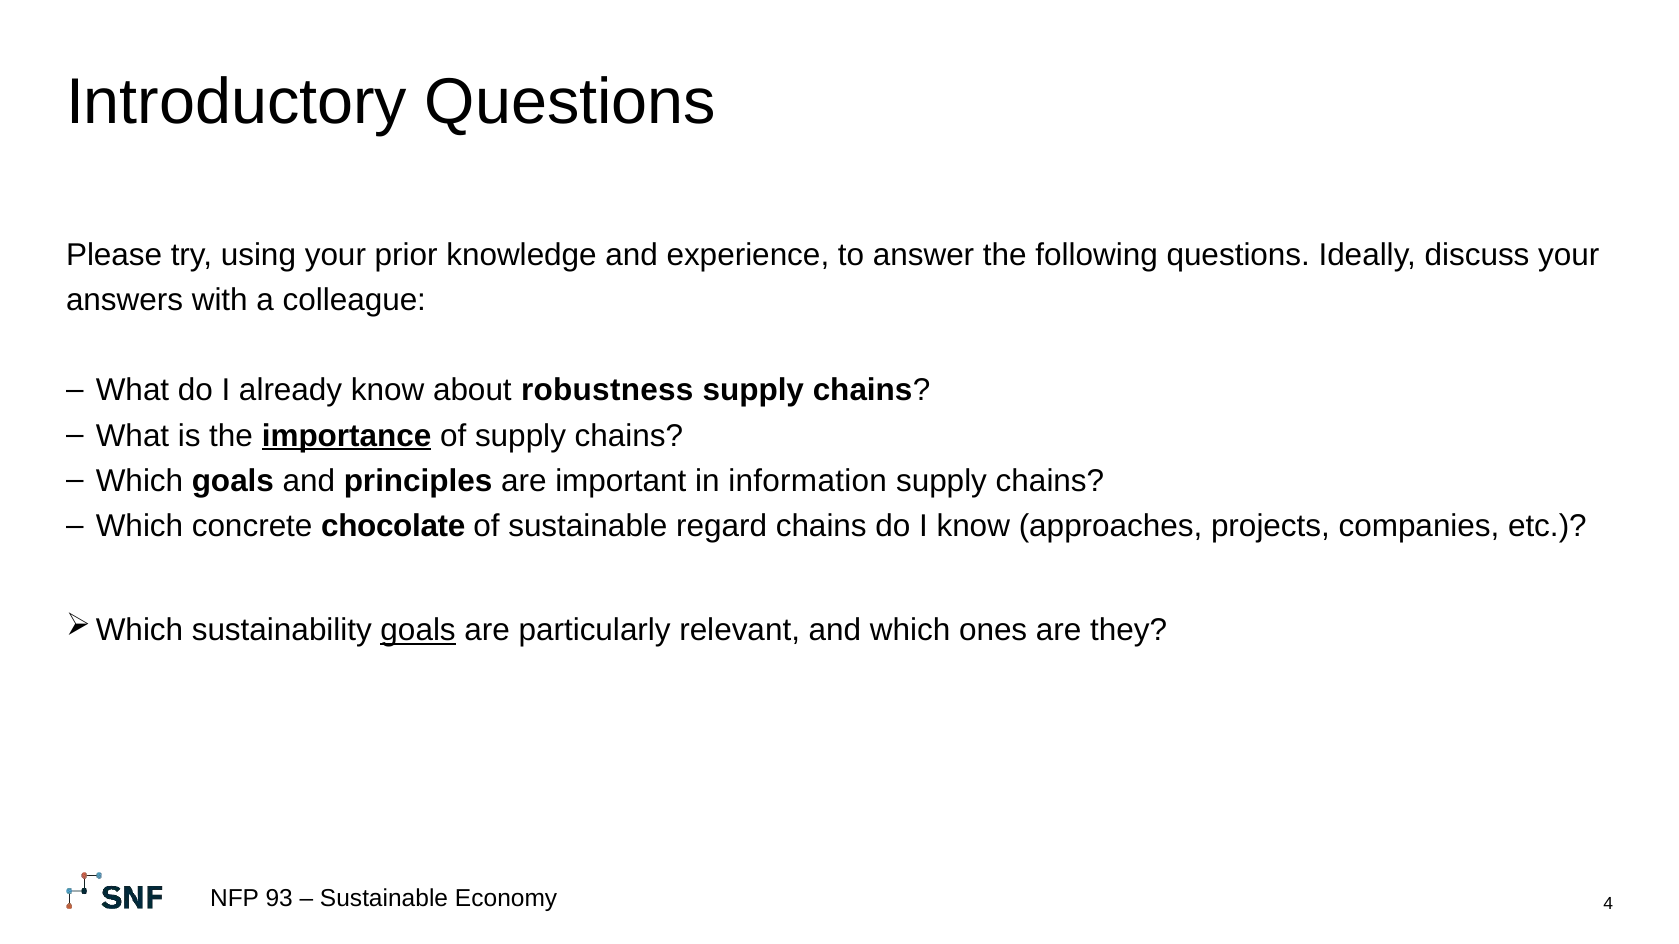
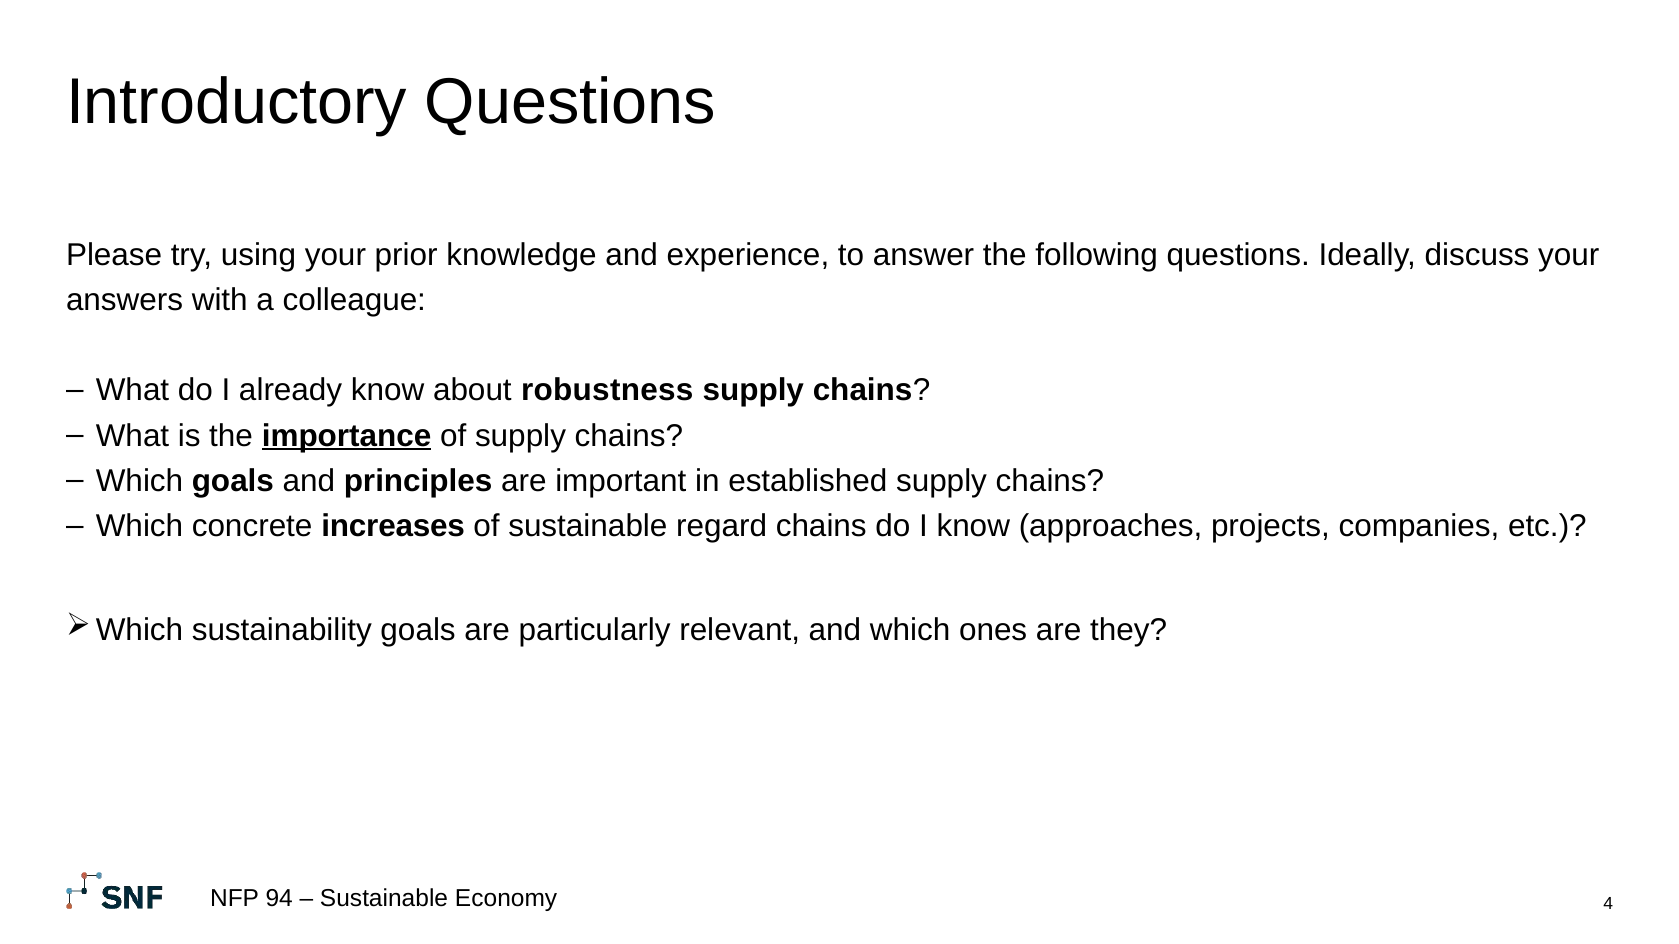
information: information -> established
chocolate: chocolate -> increases
goals at (418, 631) underline: present -> none
93: 93 -> 94
